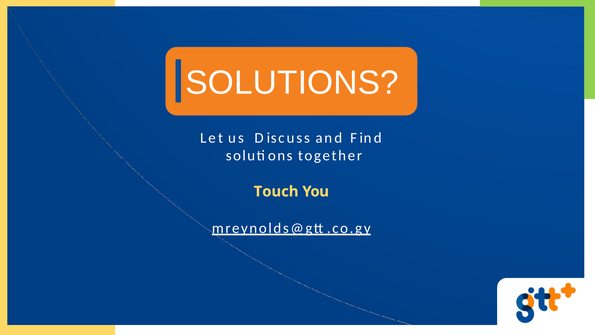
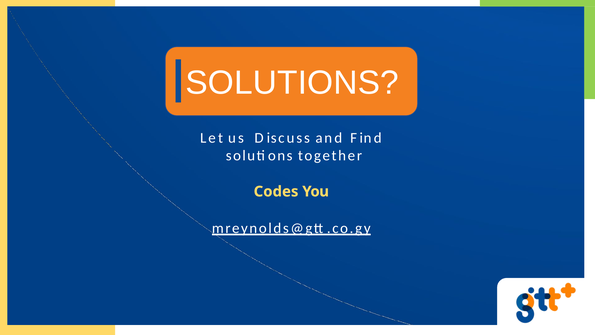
Touch: Touch -> Codes
